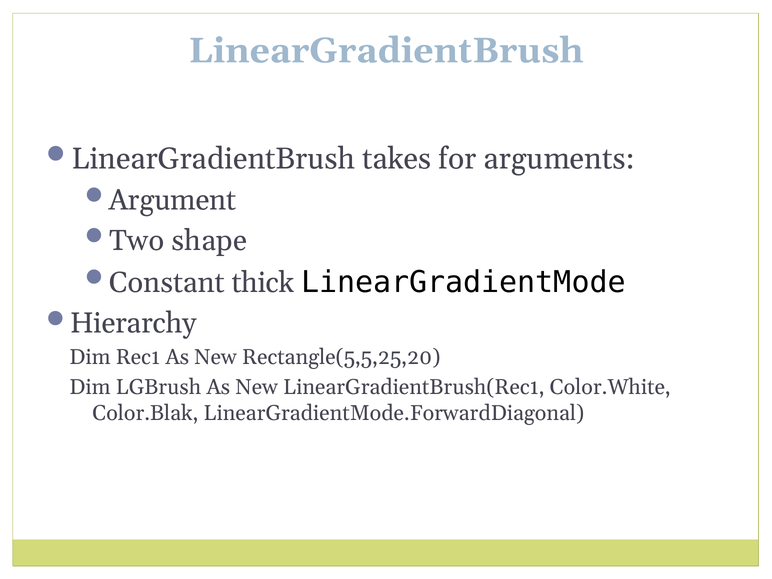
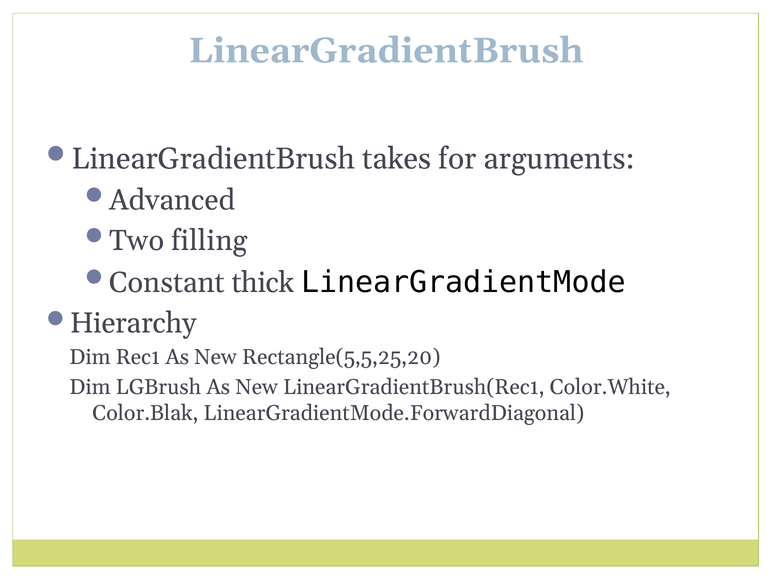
Argument: Argument -> Advanced
shape: shape -> filling
